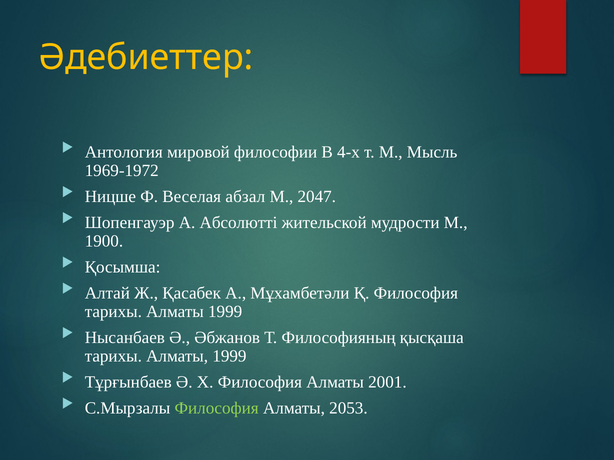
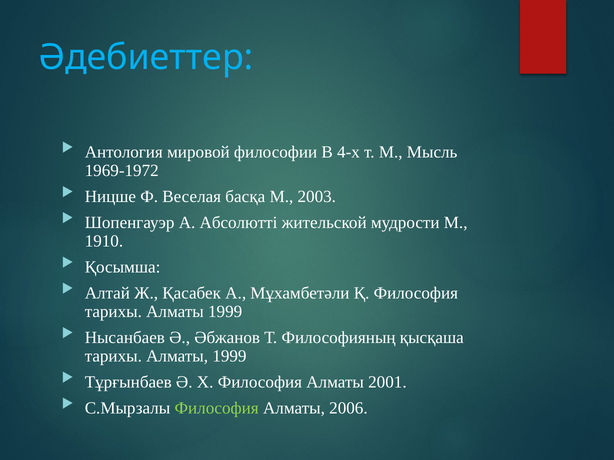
Әдебиеттер colour: yellow -> light blue
абзал: абзал -> басқа
2047: 2047 -> 2003
1900: 1900 -> 1910
2053: 2053 -> 2006
